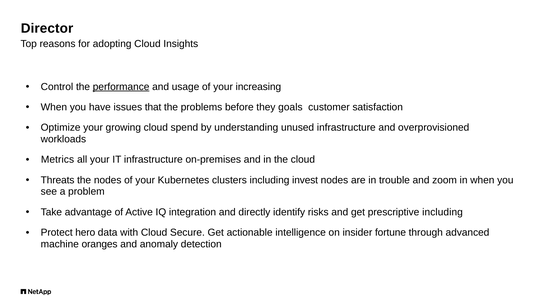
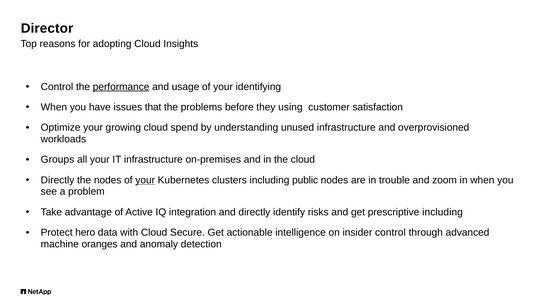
increasing: increasing -> identifying
goals: goals -> using
Metrics: Metrics -> Groups
Threats at (58, 180): Threats -> Directly
your at (145, 180) underline: none -> present
invest: invest -> public
insider fortune: fortune -> control
